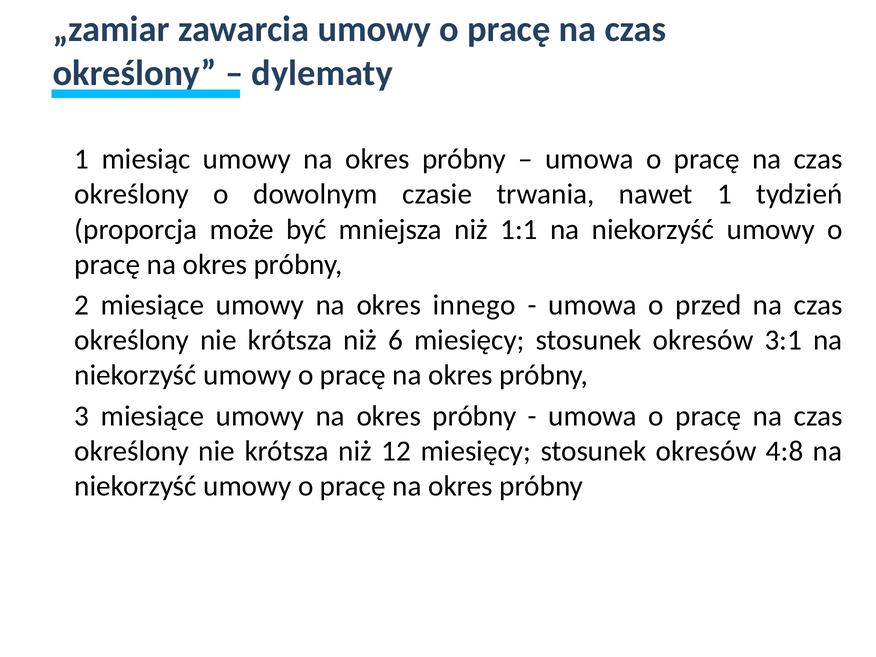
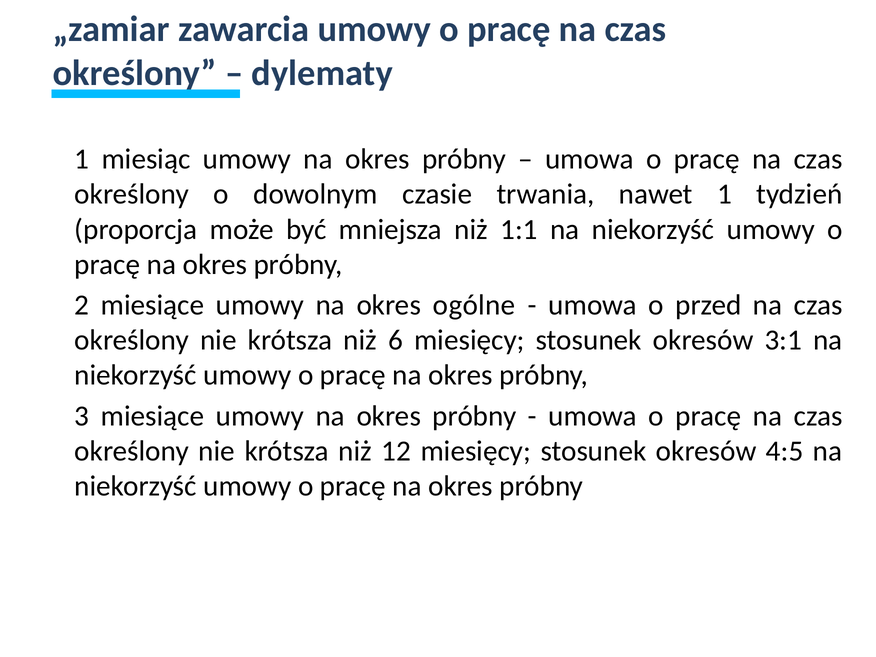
innego: innego -> ogólne
4:8: 4:8 -> 4:5
